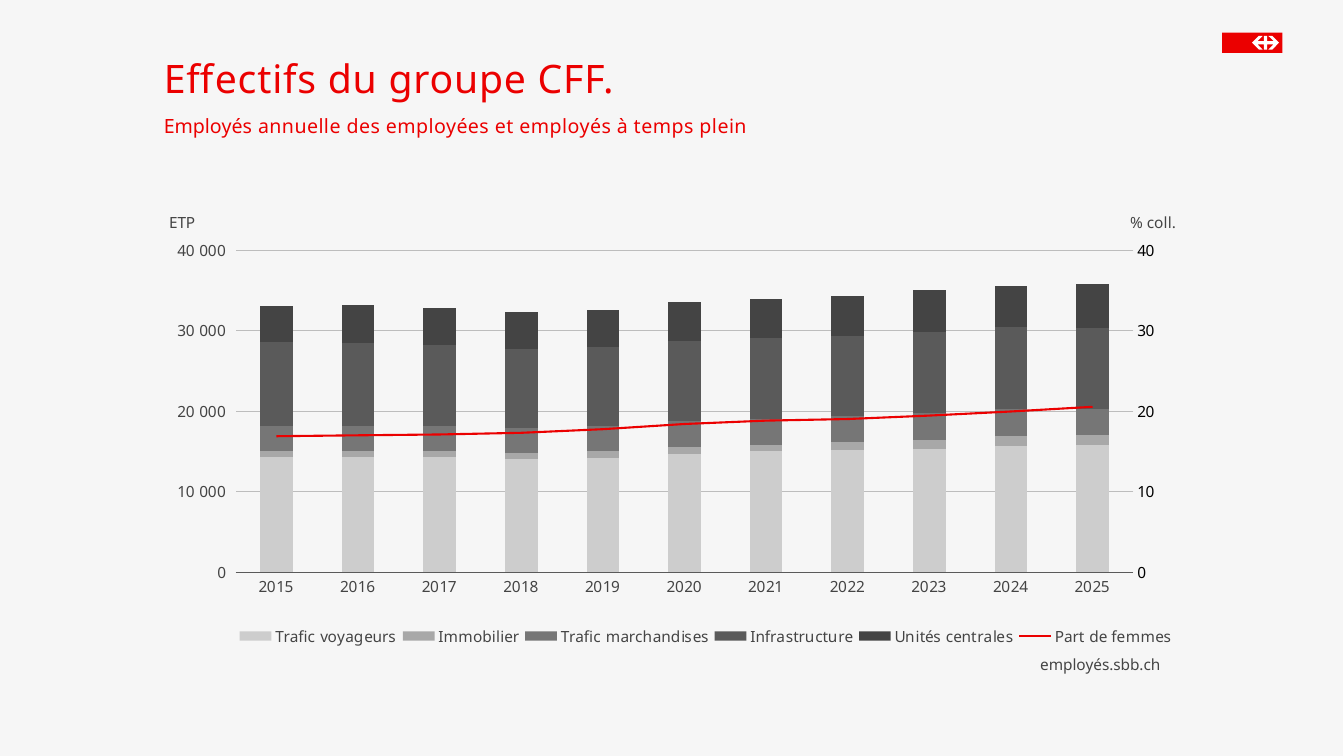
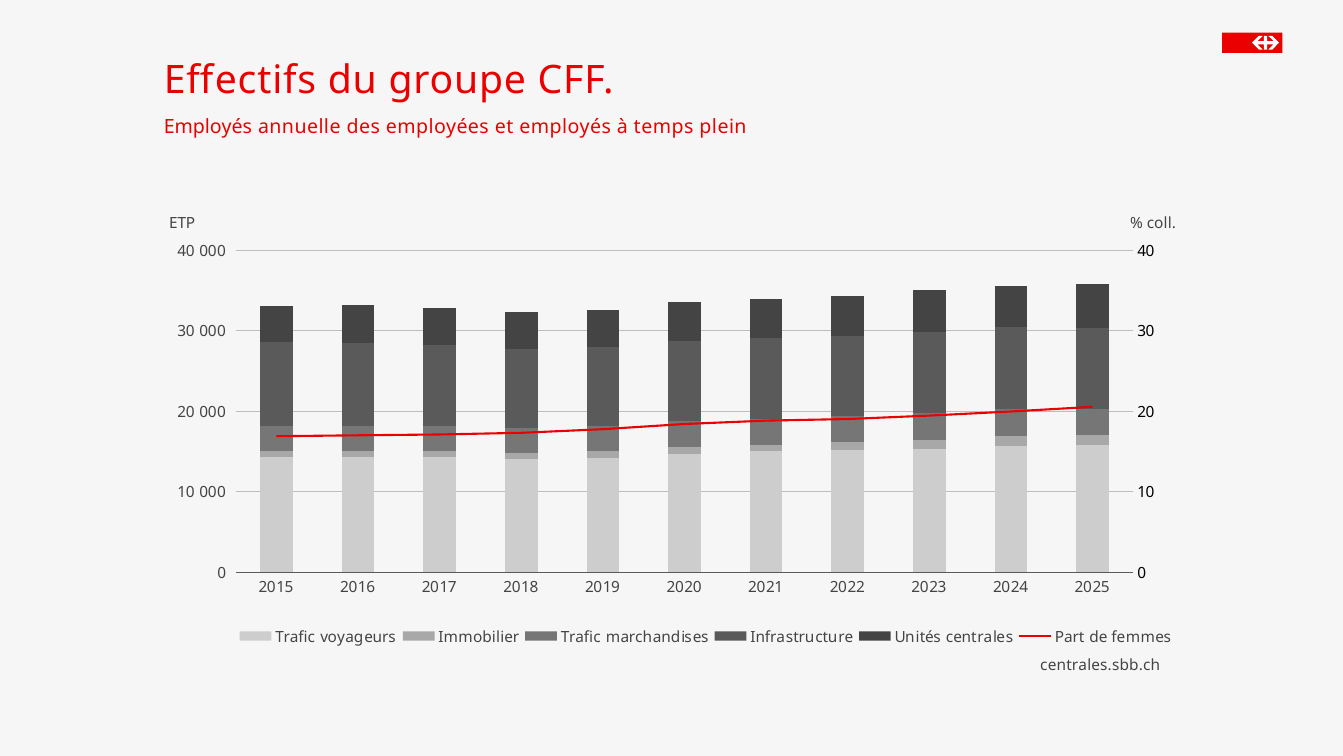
employés.sbb.ch: employés.sbb.ch -> centrales.sbb.ch
